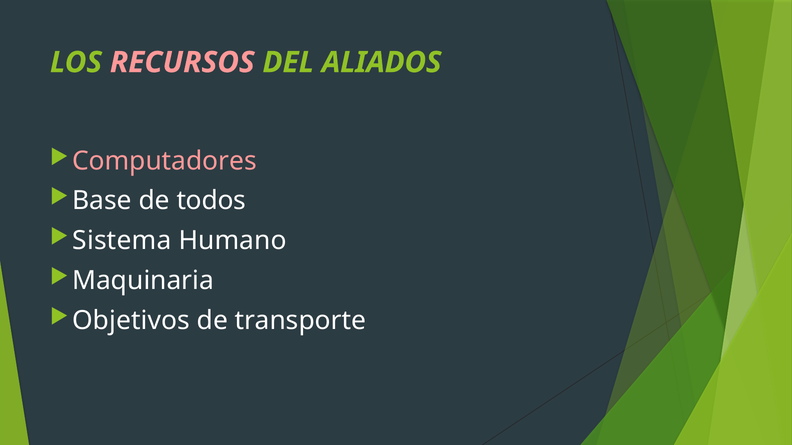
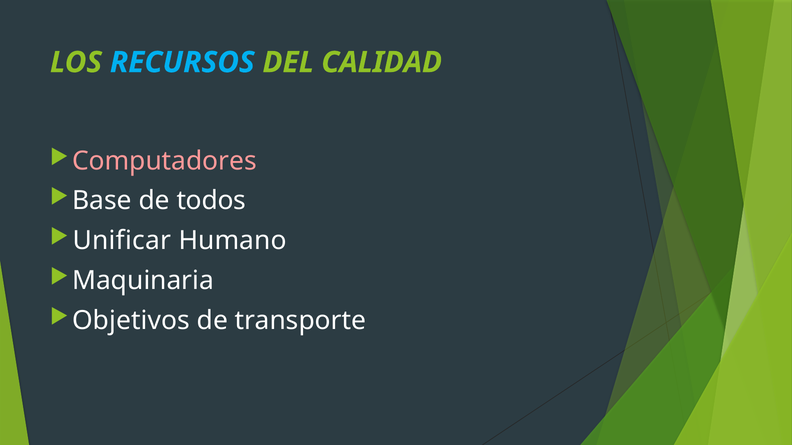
RECURSOS colour: pink -> light blue
ALIADOS: ALIADOS -> CALIDAD
Sistema: Sistema -> Unificar
